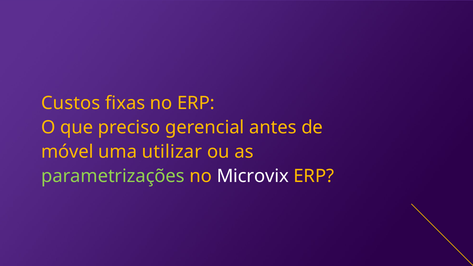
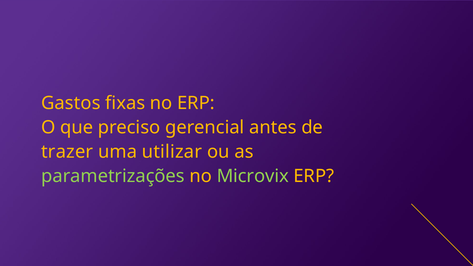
Custos: Custos -> Gastos
móvel: móvel -> trazer
Microvix colour: white -> light green
